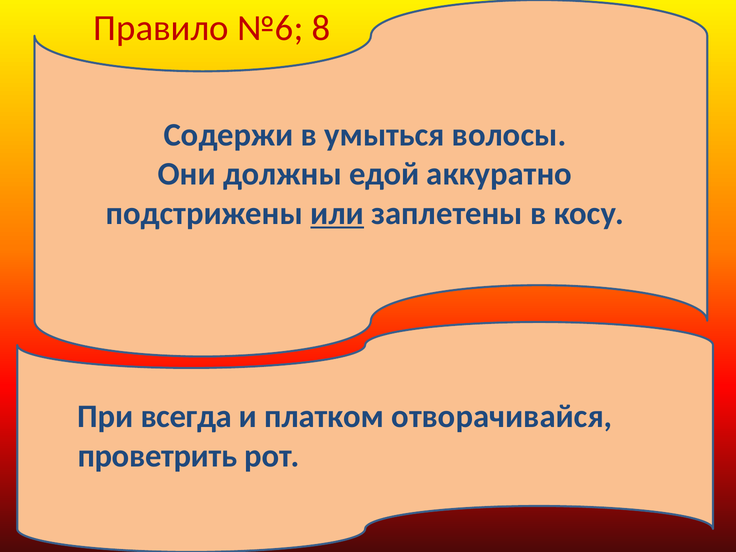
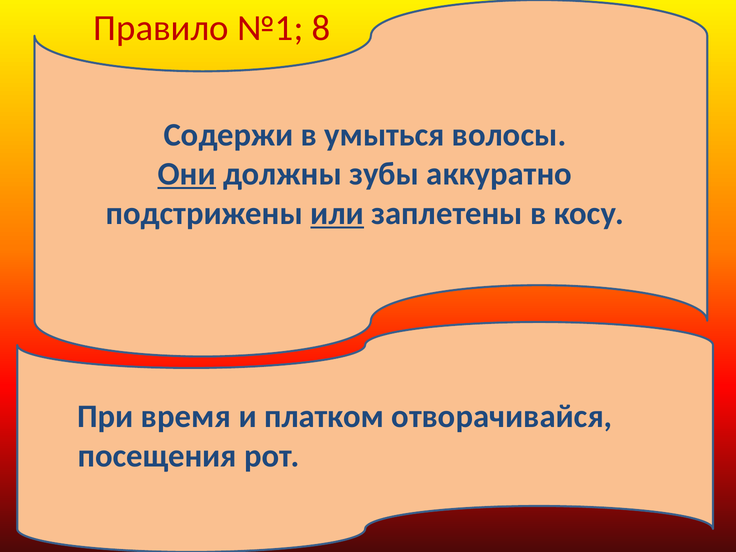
№6: №6 -> №1
Они underline: none -> present
едой: едой -> зубы
всегда: всегда -> время
проветрить: проветрить -> посещения
